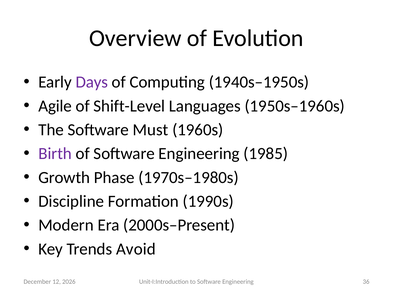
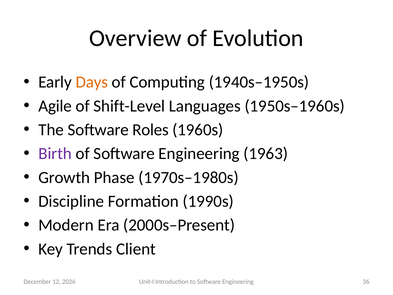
Days colour: purple -> orange
Must: Must -> Roles
1985: 1985 -> 1963
Avoid: Avoid -> Client
